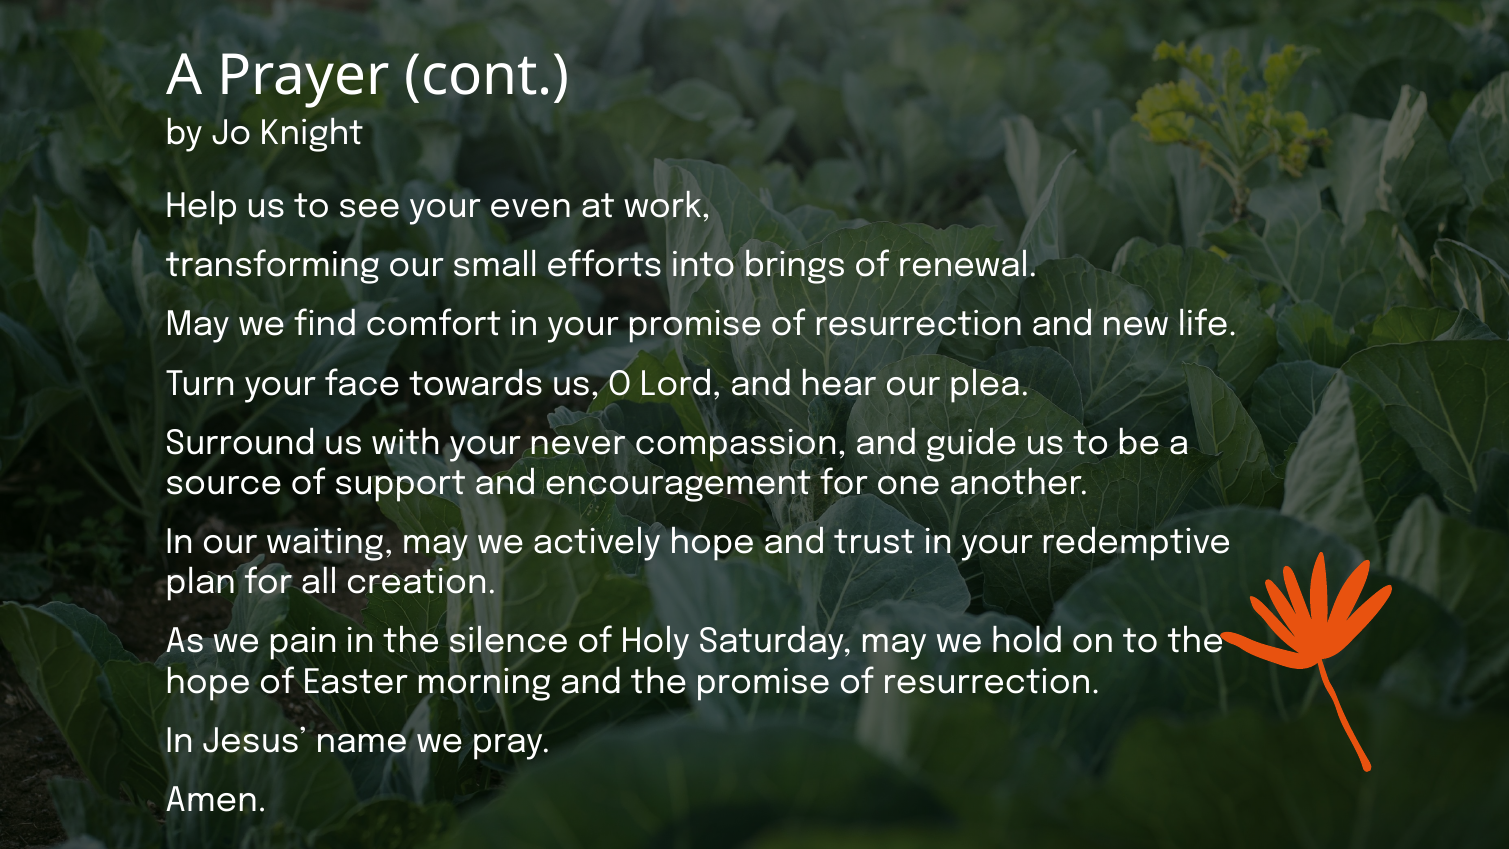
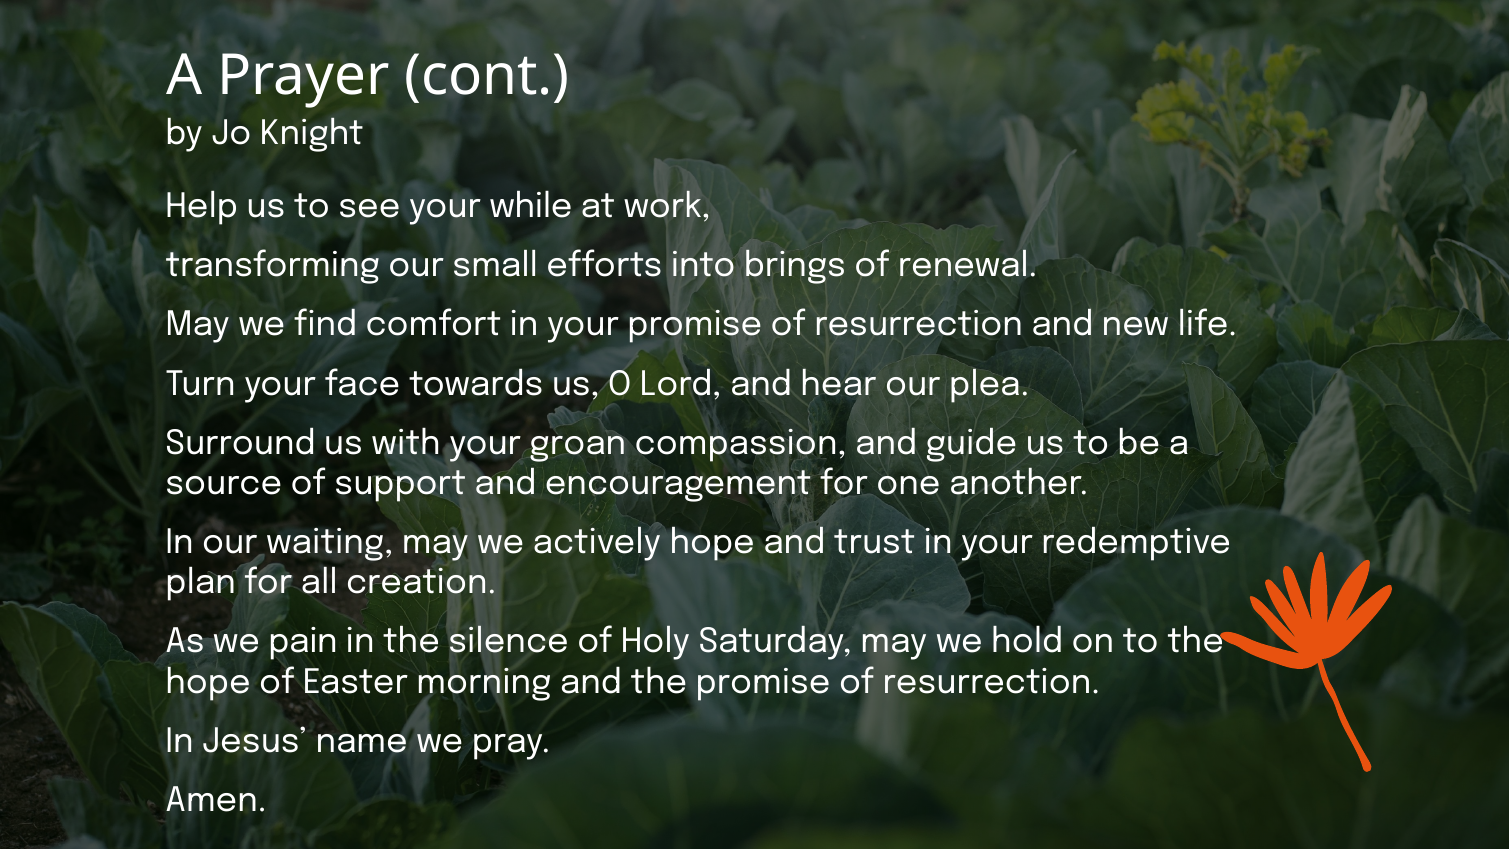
even: even -> while
never: never -> groan
